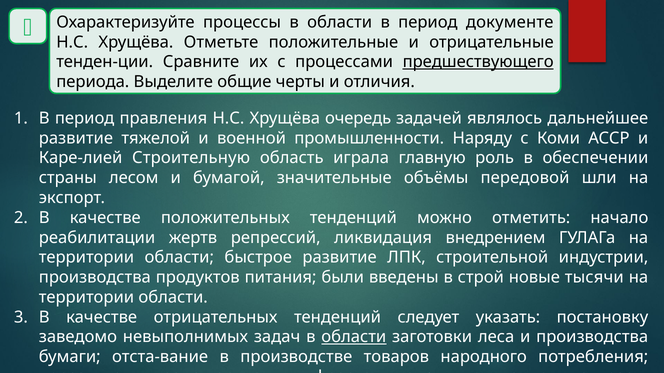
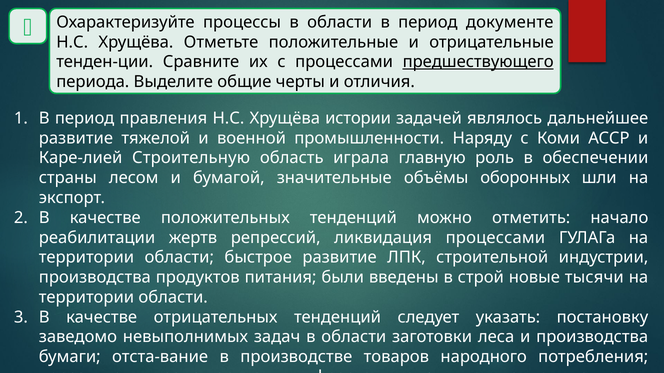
очередь: очередь -> истории
передовой: передовой -> оборонных
ликвидация внедрением: внедрением -> процессами
области at (354, 337) underline: present -> none
